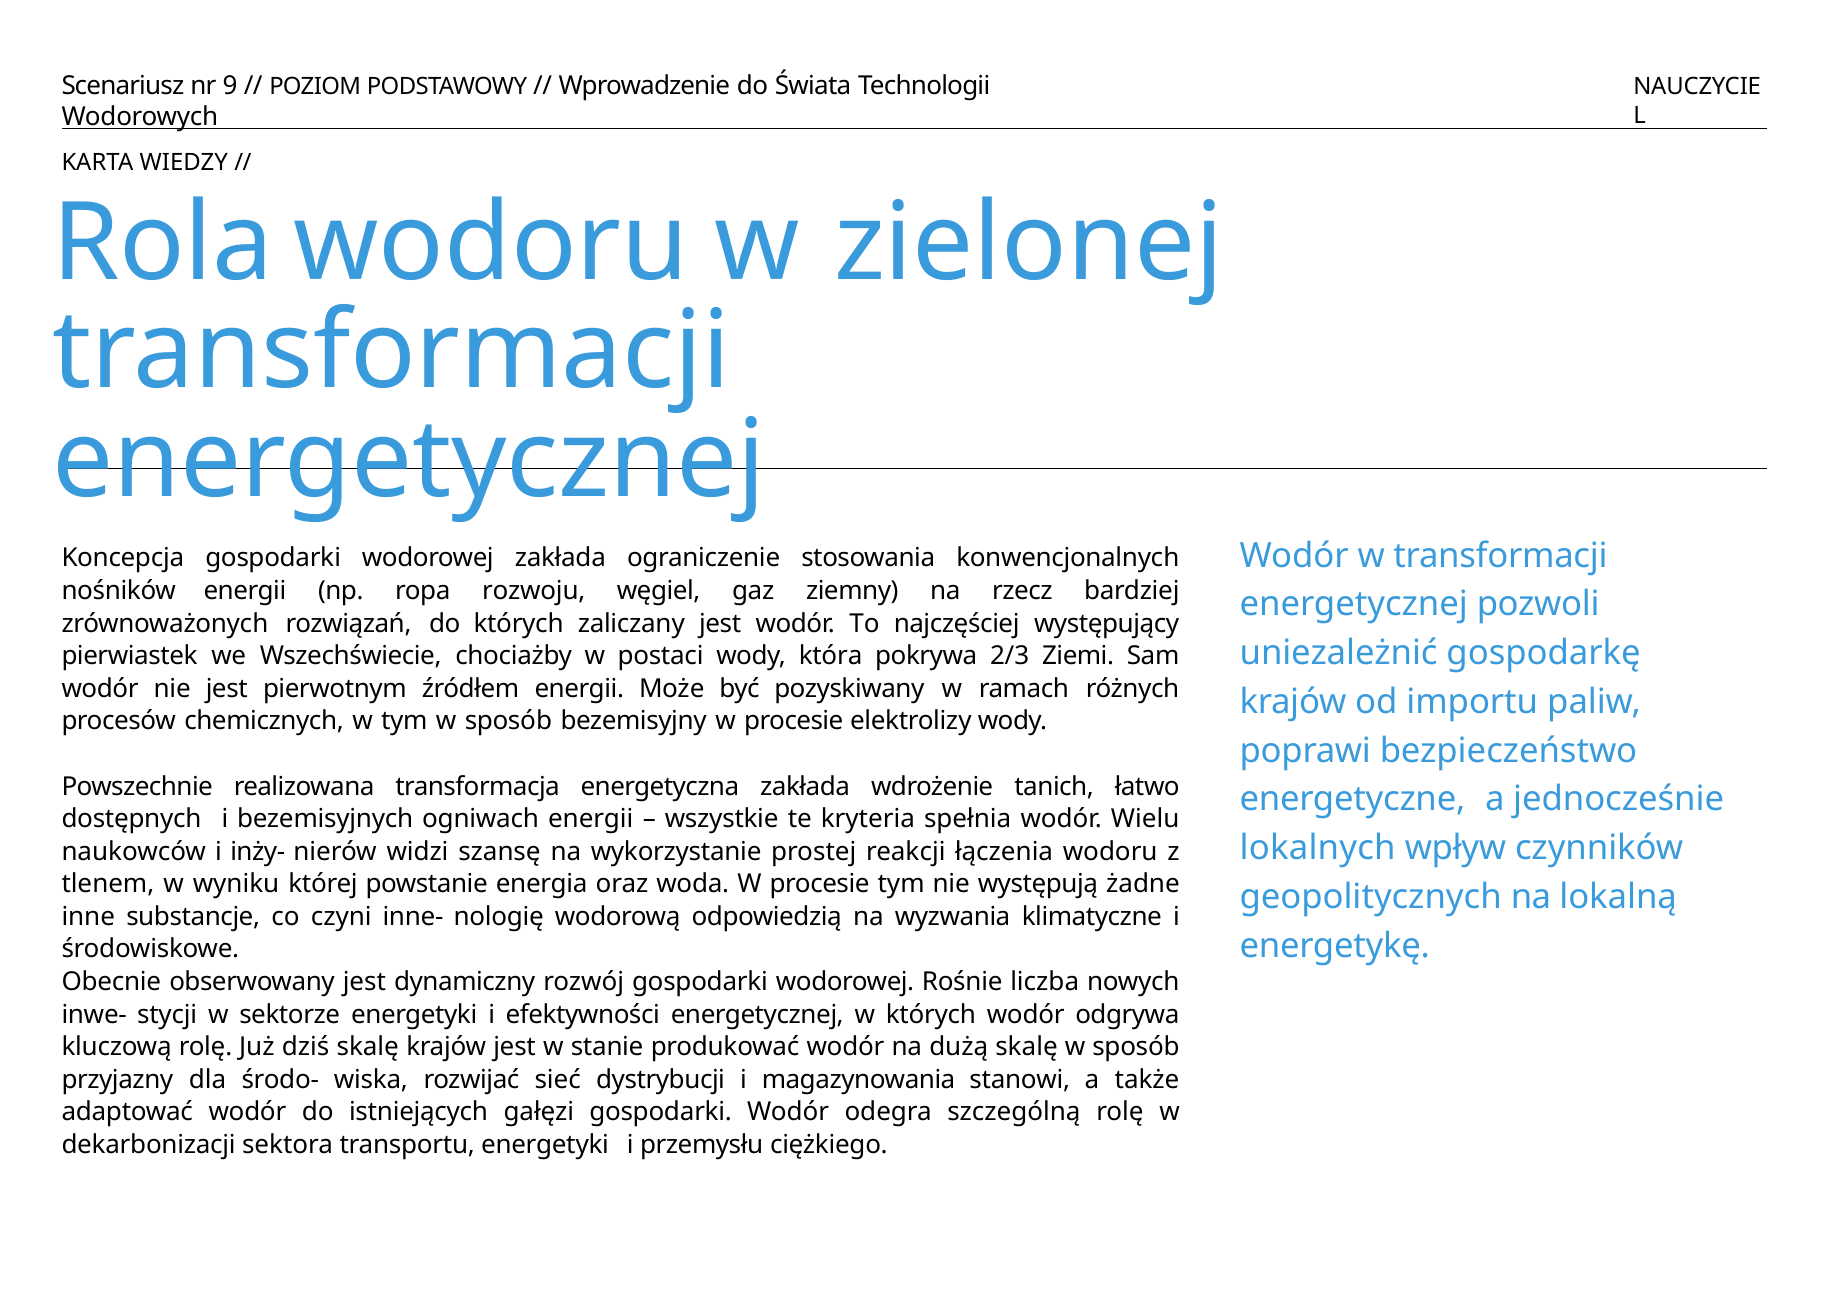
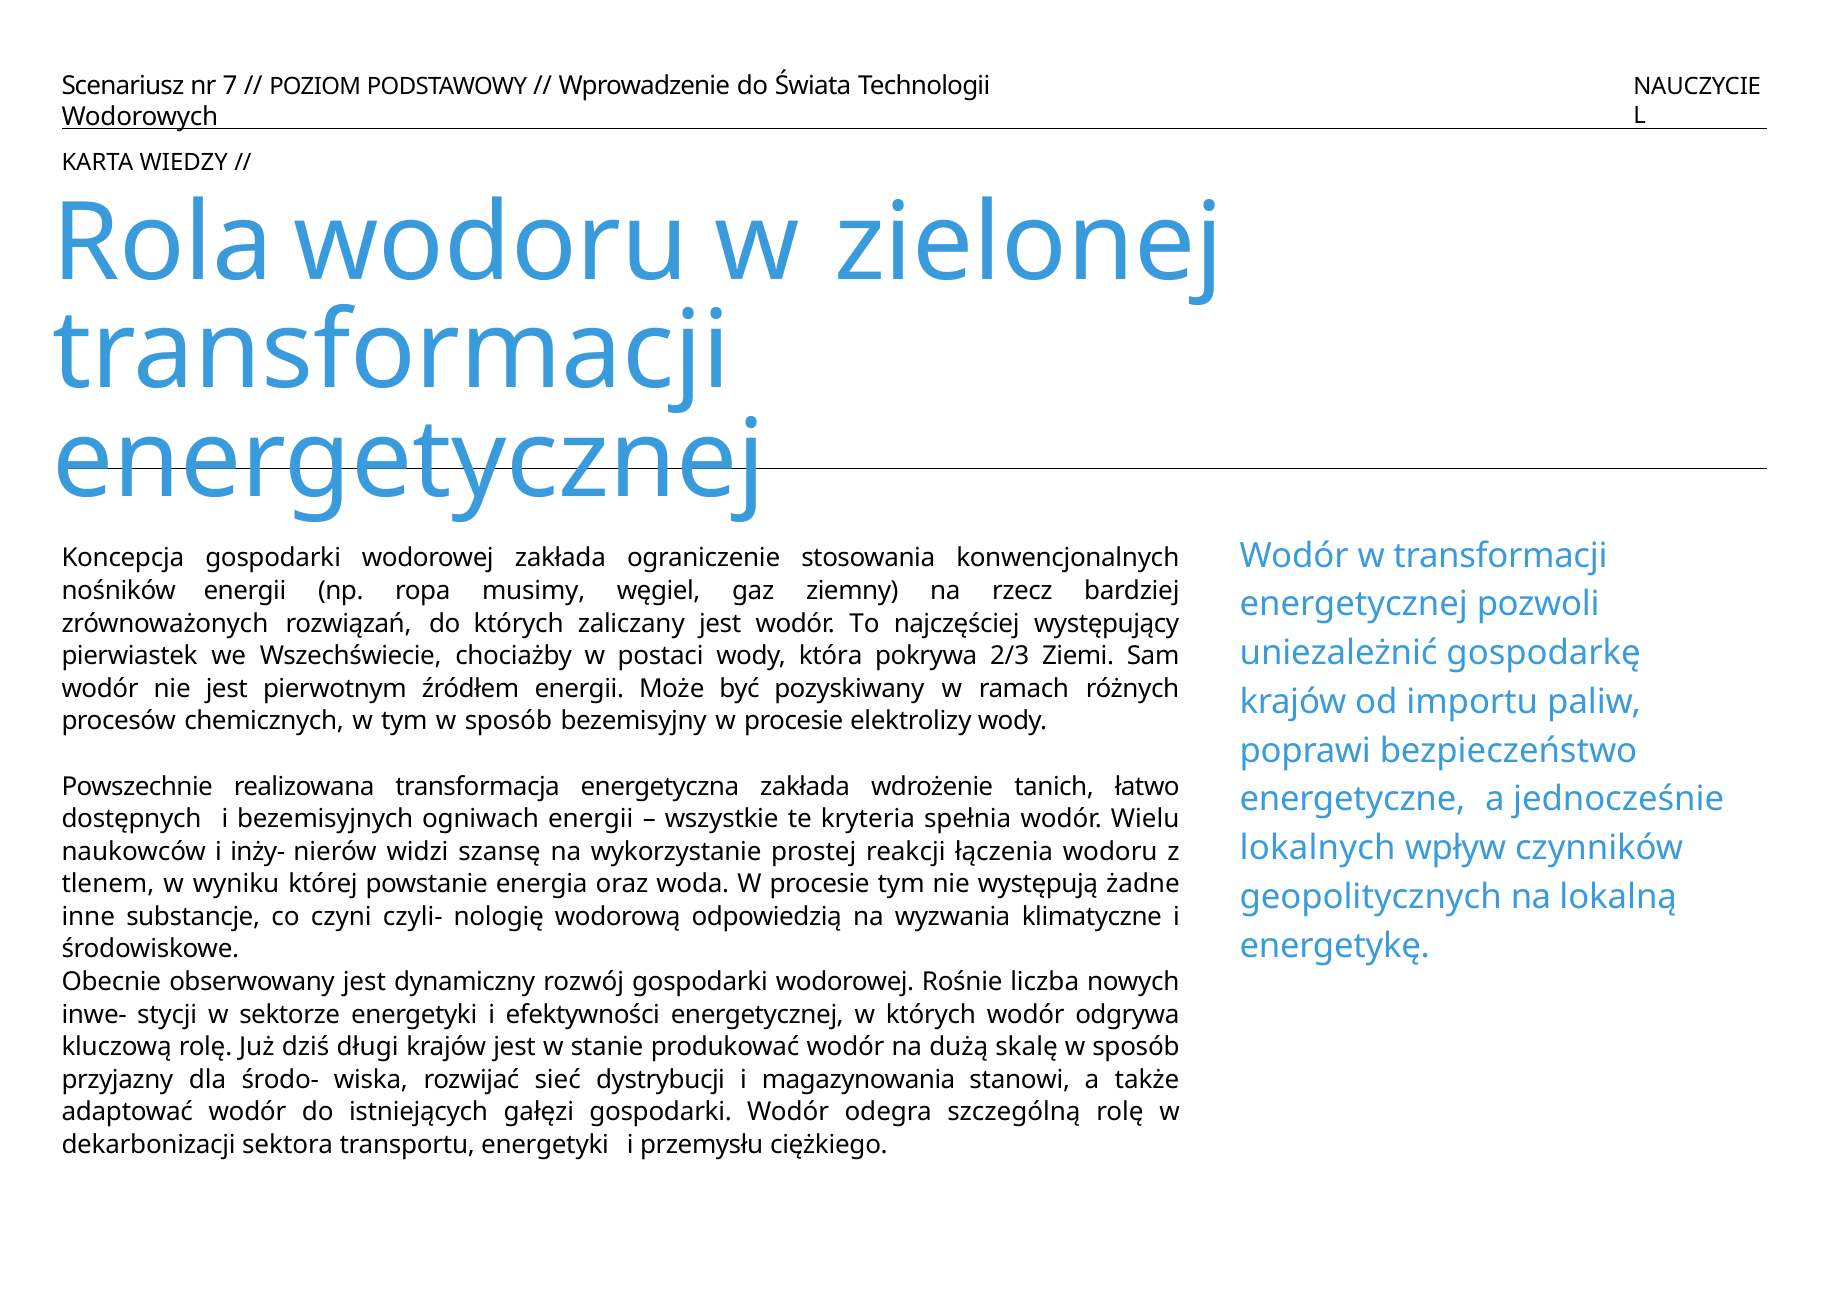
9: 9 -> 7
rozwoju: rozwoju -> musimy
inne-: inne- -> czyli-
dziś skalę: skalę -> długi
